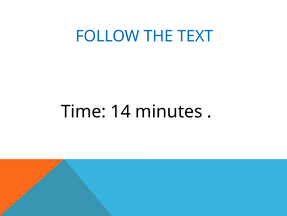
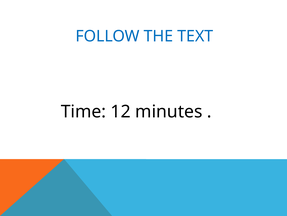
14: 14 -> 12
